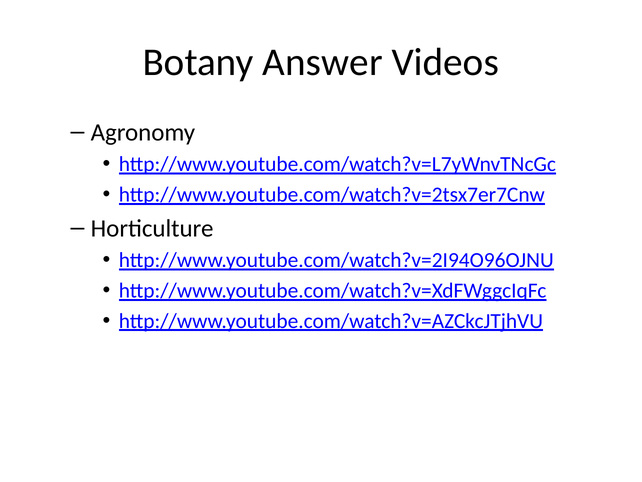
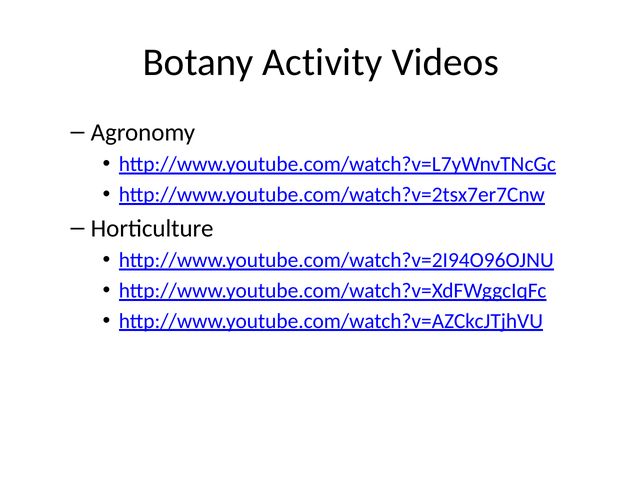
Answer: Answer -> Activity
